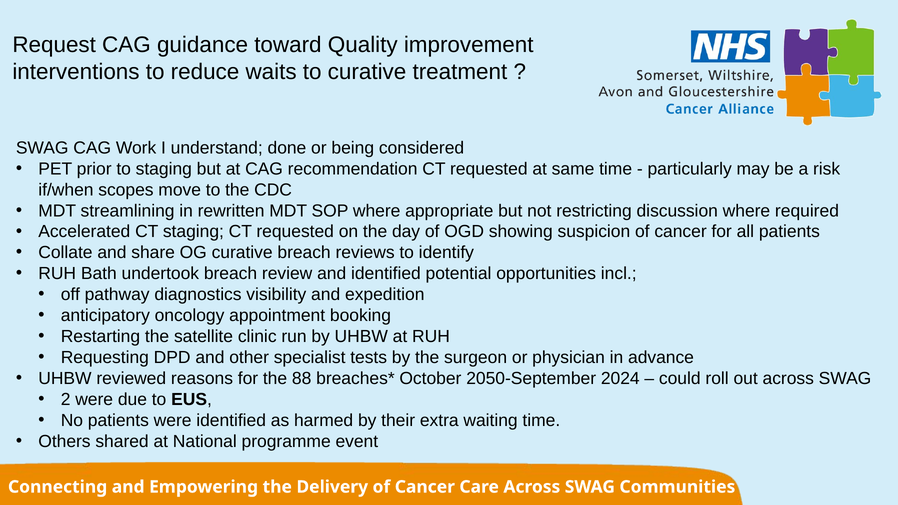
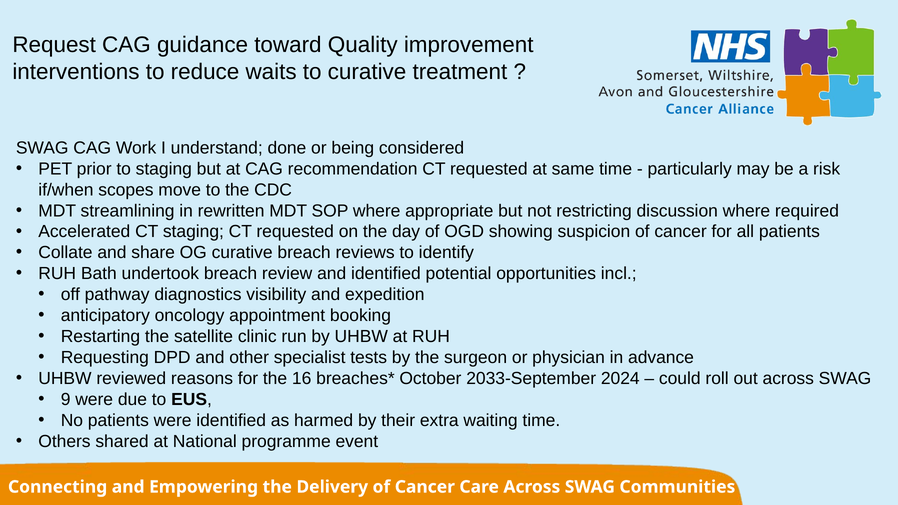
88: 88 -> 16
2050-September: 2050-September -> 2033-September
2: 2 -> 9
